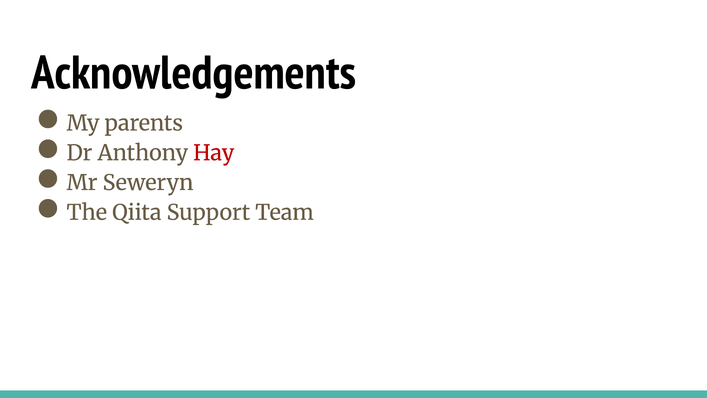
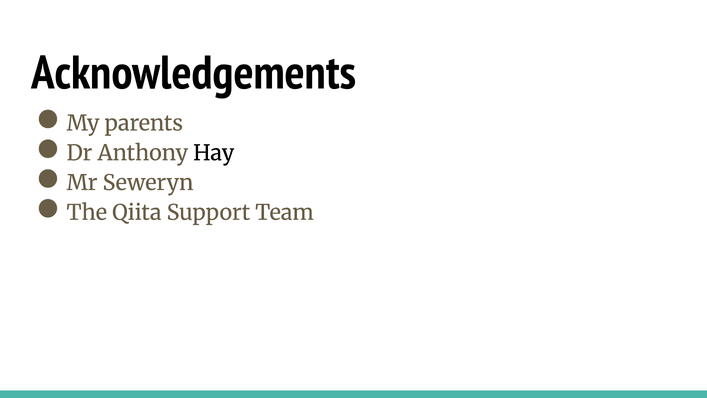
Hay colour: red -> black
